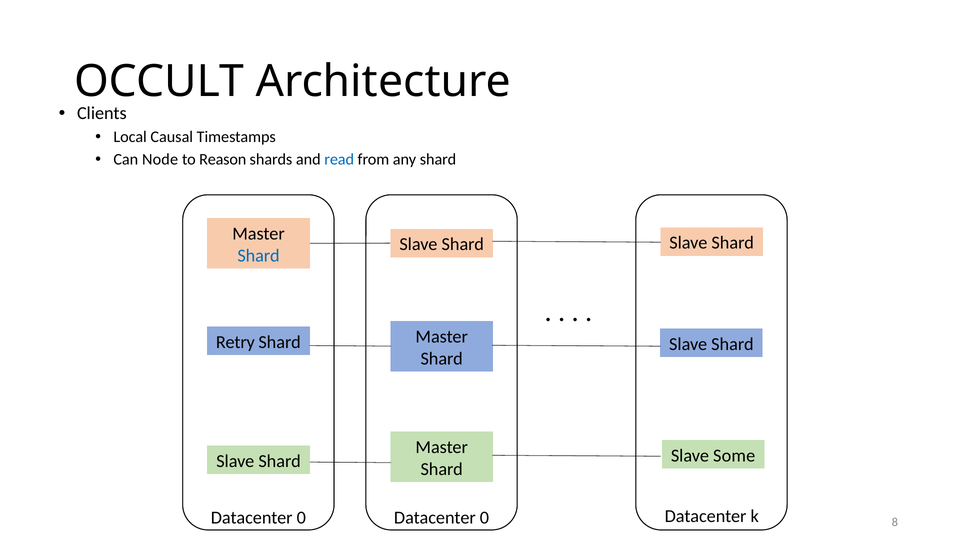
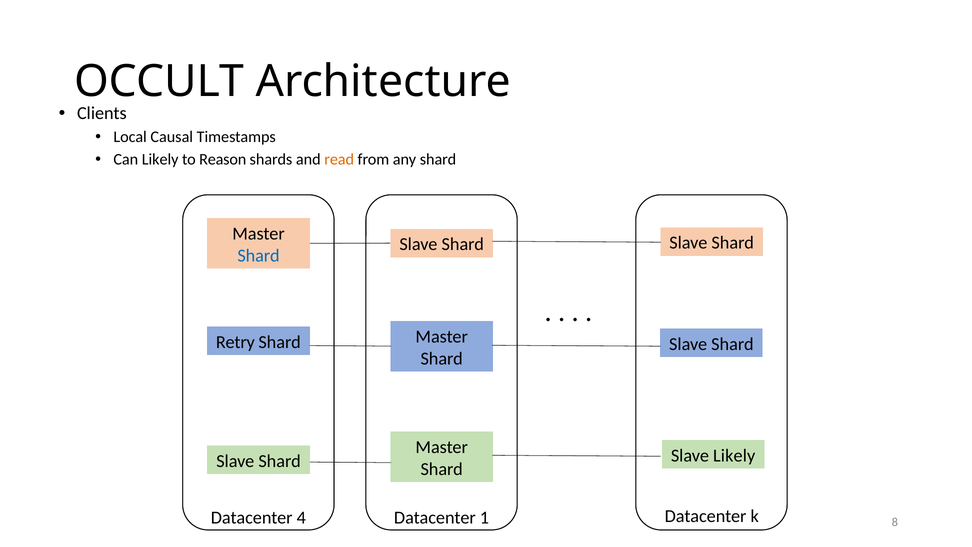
Can Node: Node -> Likely
read colour: blue -> orange
Slave Some: Some -> Likely
0 at (301, 517): 0 -> 4
0 at (484, 517): 0 -> 1
